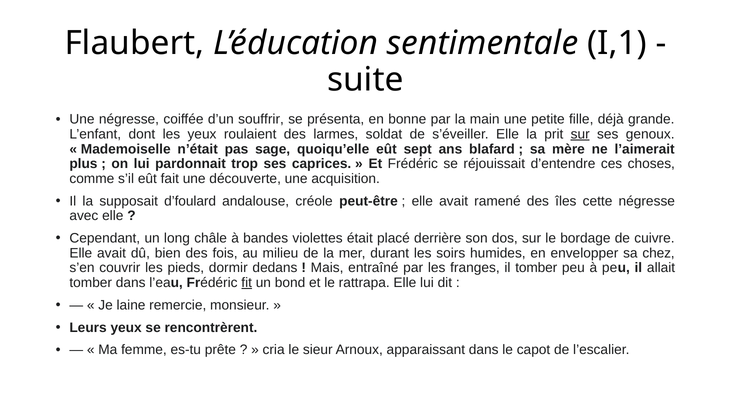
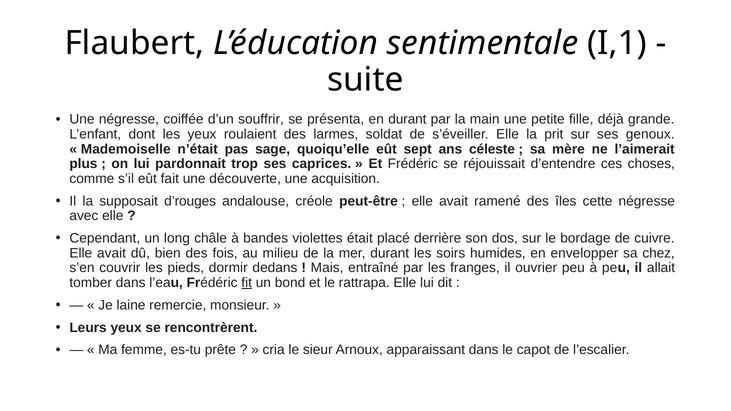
en bonne: bonne -> durant
sur at (580, 134) underline: present -> none
blafard: blafard -> céleste
d’foulard: d’foulard -> d’rouges
il tomber: tomber -> ouvrier
